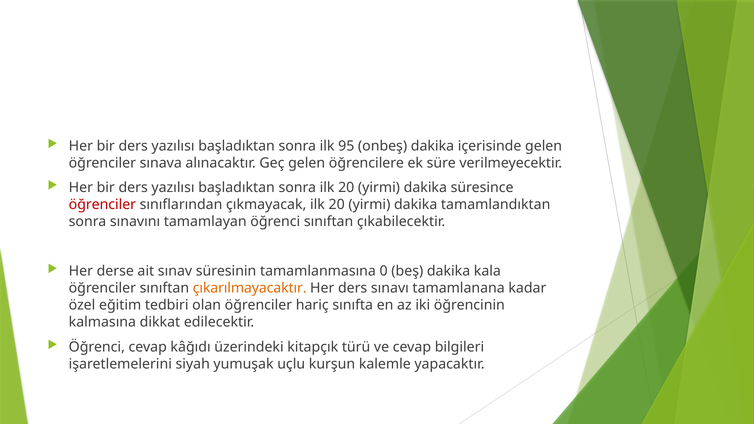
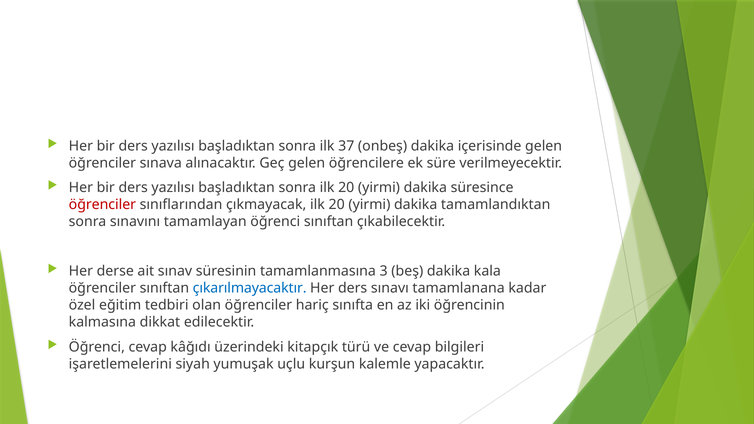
95: 95 -> 37
0: 0 -> 3
çıkarılmayacaktır colour: orange -> blue
